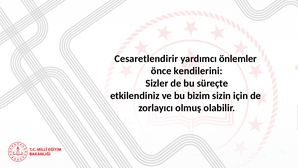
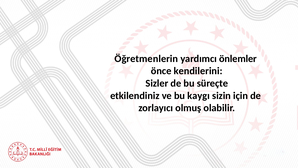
Cesaretlendirir: Cesaretlendirir -> Öğretmenlerin
bizim: bizim -> kaygı
